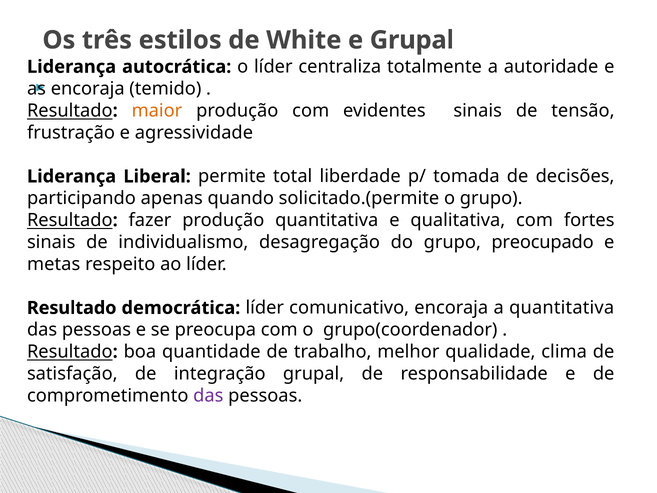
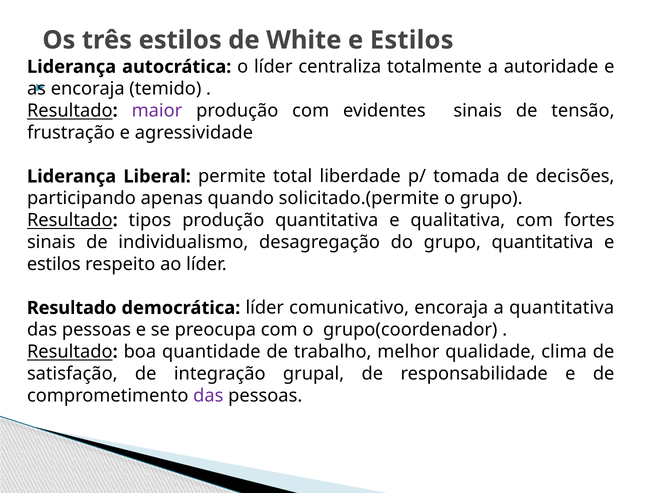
White e Grupal: Grupal -> Estilos
maior colour: orange -> purple
fazer: fazer -> tipos
grupo preocupado: preocupado -> quantitativa
metas at (54, 264): metas -> estilos
